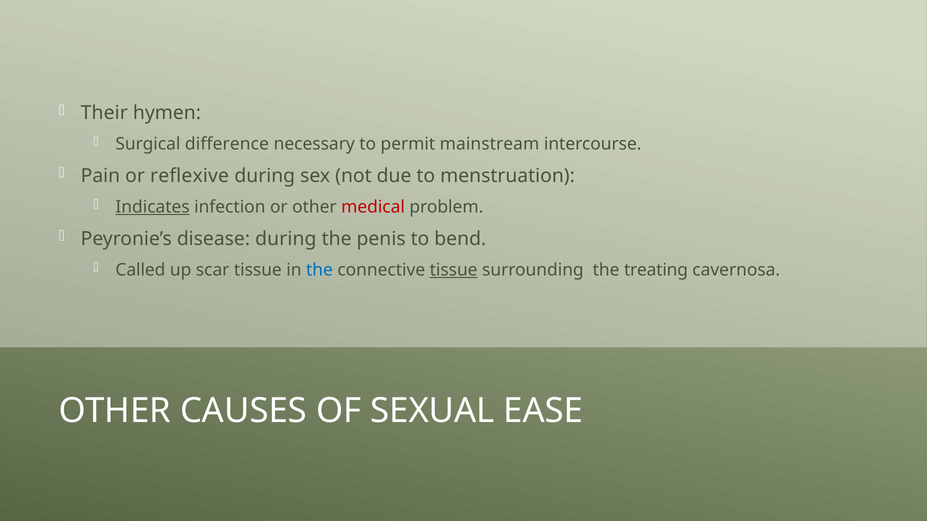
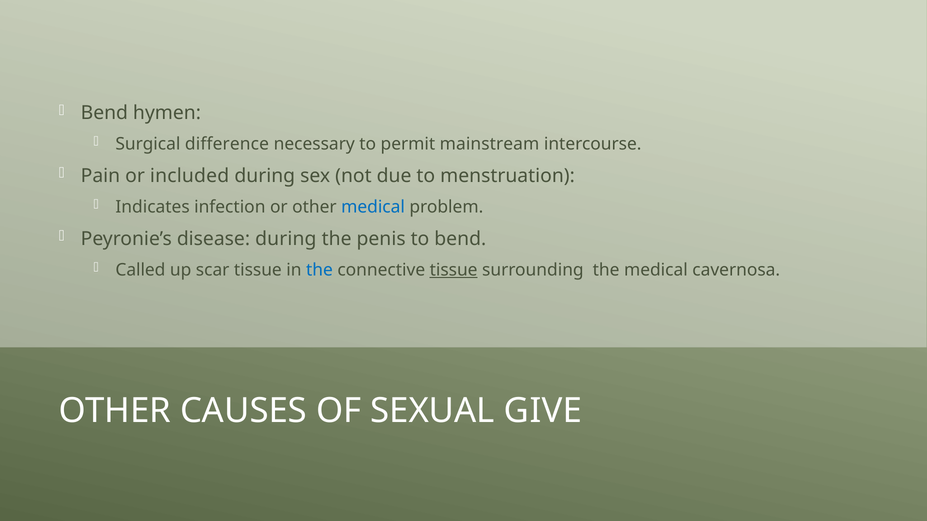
Their at (104, 113): Their -> Bend
reflexive: reflexive -> included
Indicates underline: present -> none
medical at (373, 207) colour: red -> blue
the treating: treating -> medical
EASE: EASE -> GIVE
